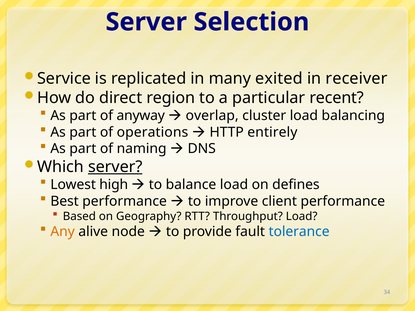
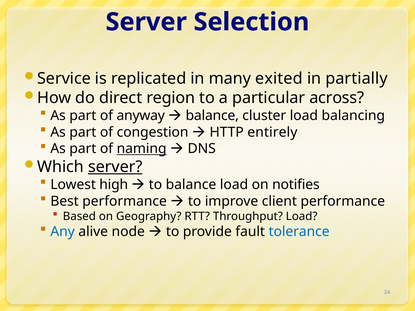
receiver: receiver -> partially
recent: recent -> across
overlap at (212, 116): overlap -> balance
operations: operations -> congestion
naming underline: none -> present
defines: defines -> notifies
Any colour: orange -> blue
